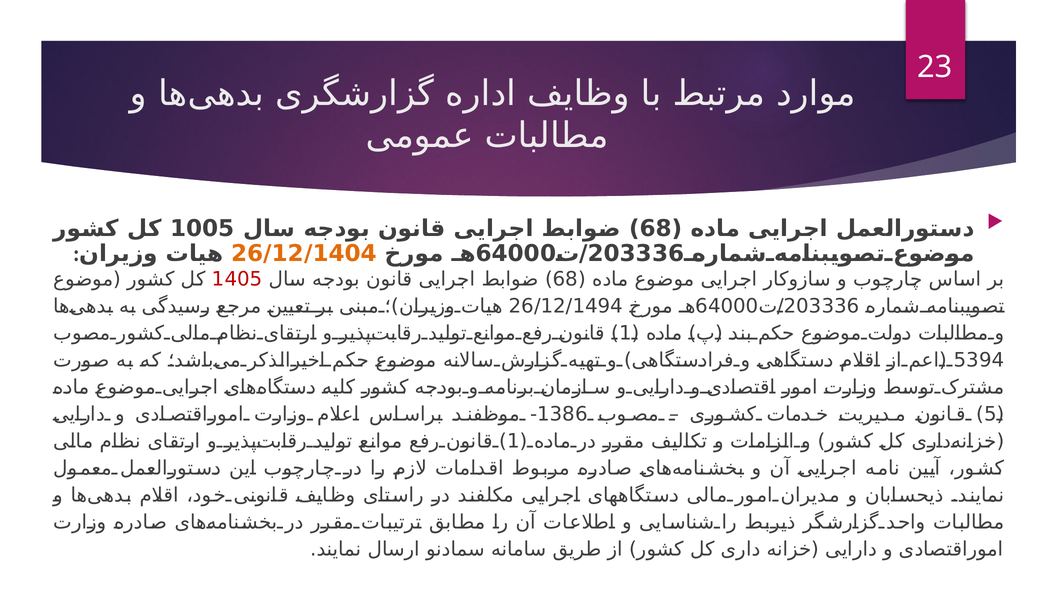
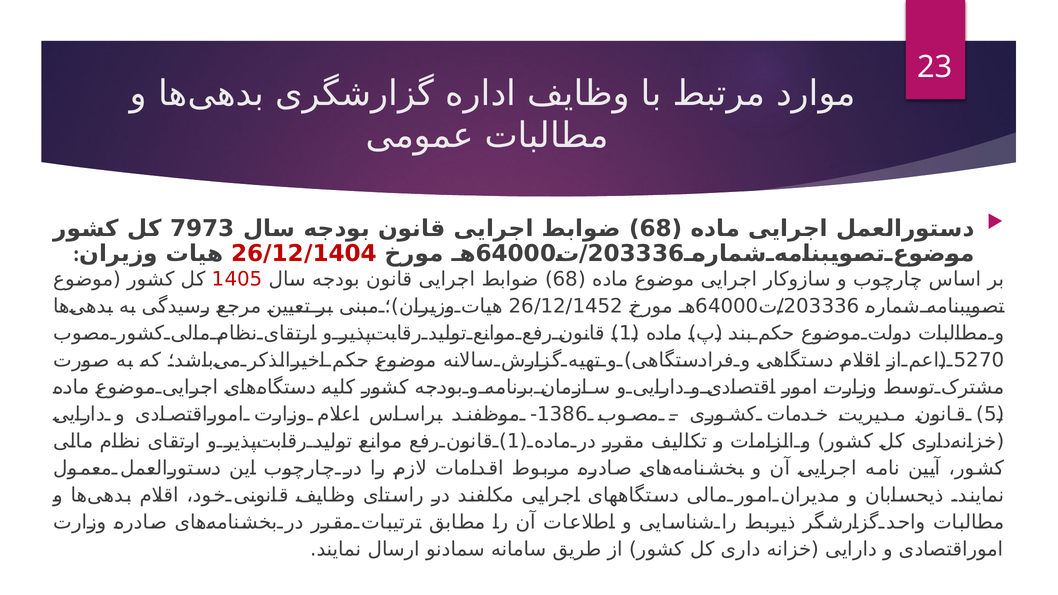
1005: 1005 -> 7973
26/12/1404 colour: orange -> red
26/12/1494: 26/12/1494 -> 26/12/1452
5394: 5394 -> 5270
